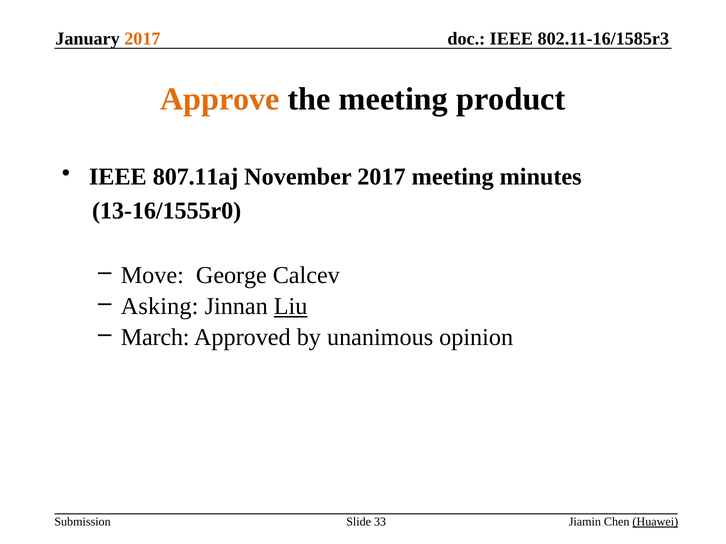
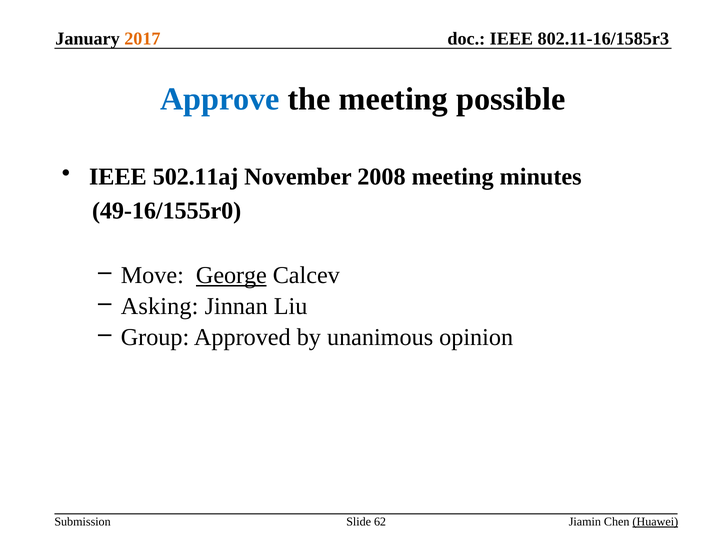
Approve colour: orange -> blue
product: product -> possible
807.11aj: 807.11aj -> 502.11aj
November 2017: 2017 -> 2008
13-16/1555r0: 13-16/1555r0 -> 49-16/1555r0
George underline: none -> present
Liu underline: present -> none
March: March -> Group
33: 33 -> 62
